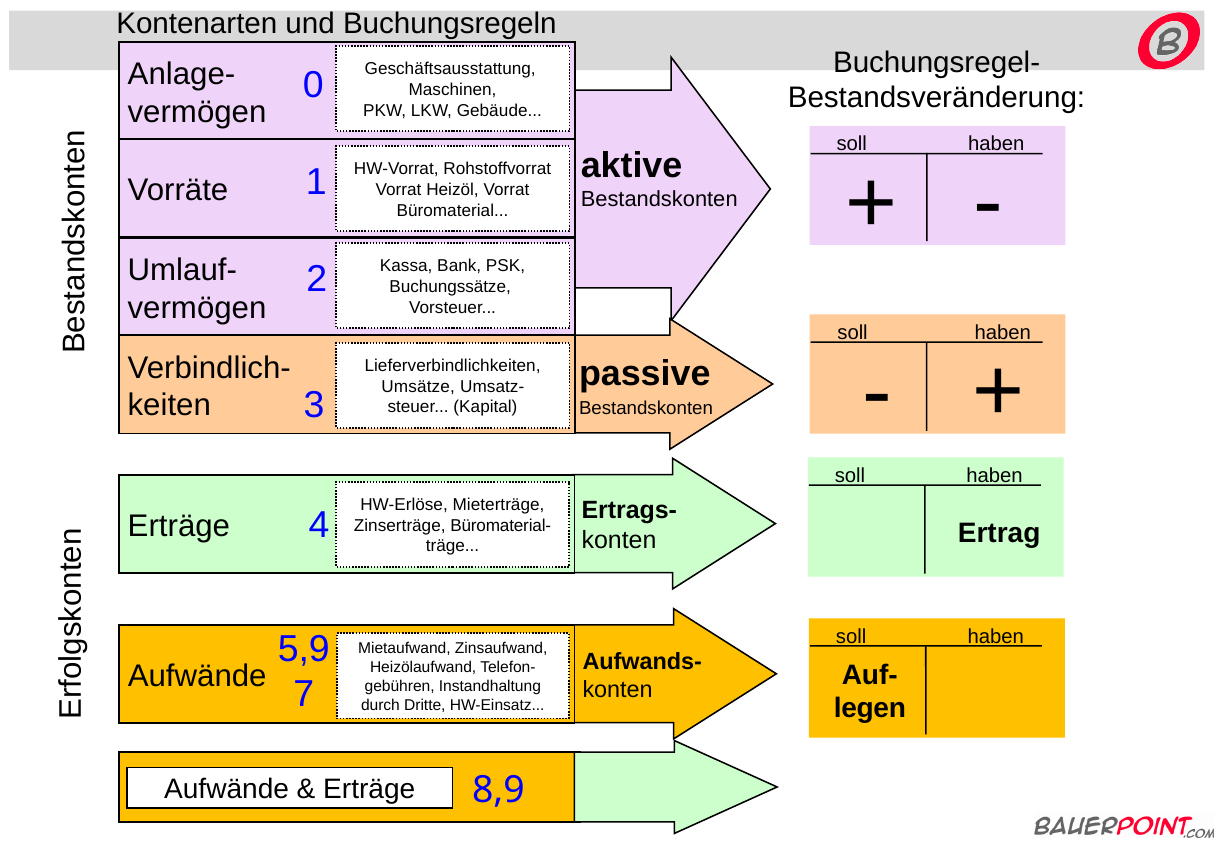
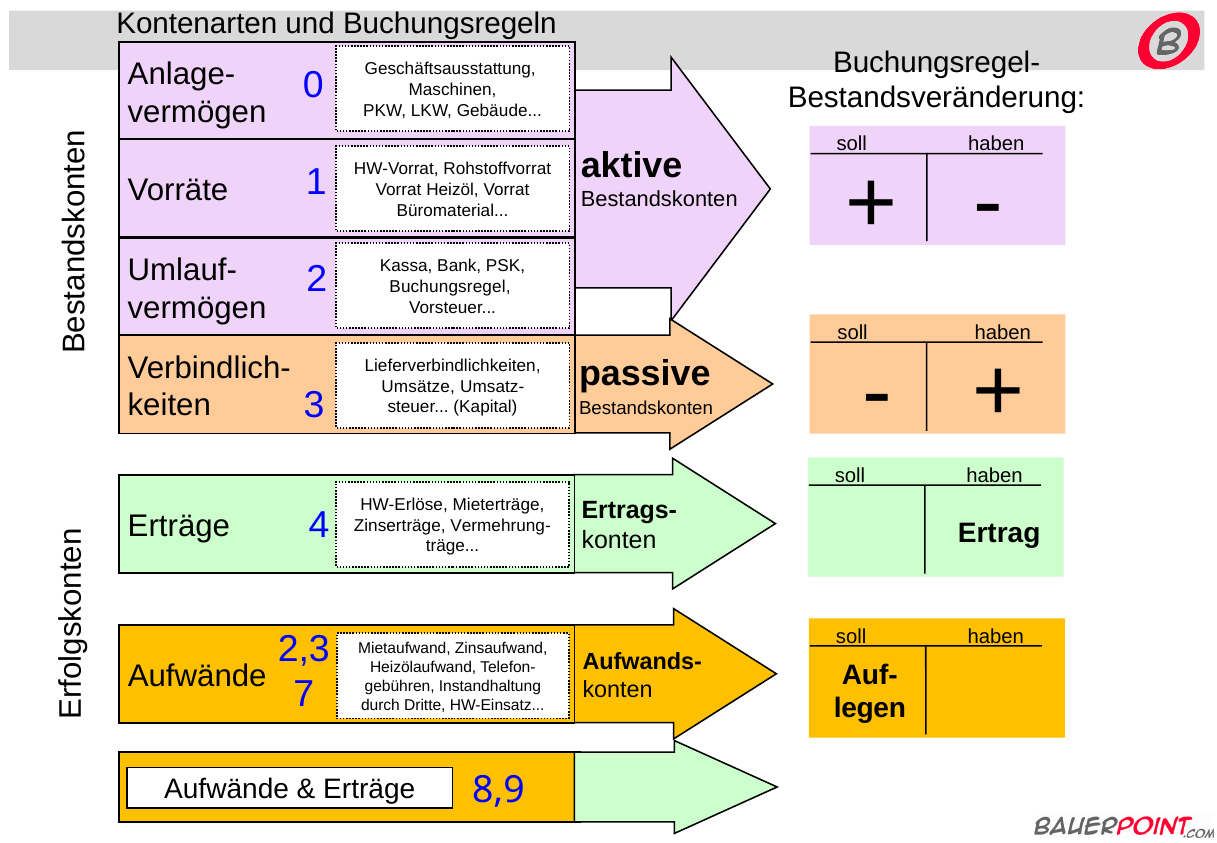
Buchungssätze: Buchungssätze -> Buchungsregel
Büromaterial-: Büromaterial- -> Vermehrung-
5,9: 5,9 -> 2,3
